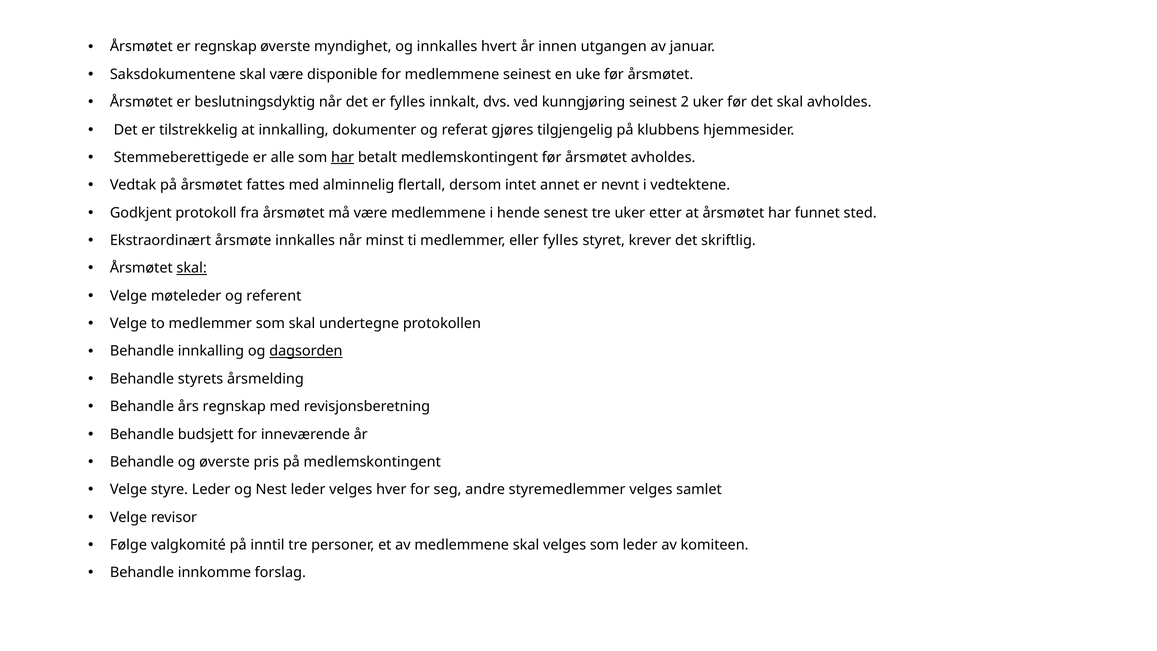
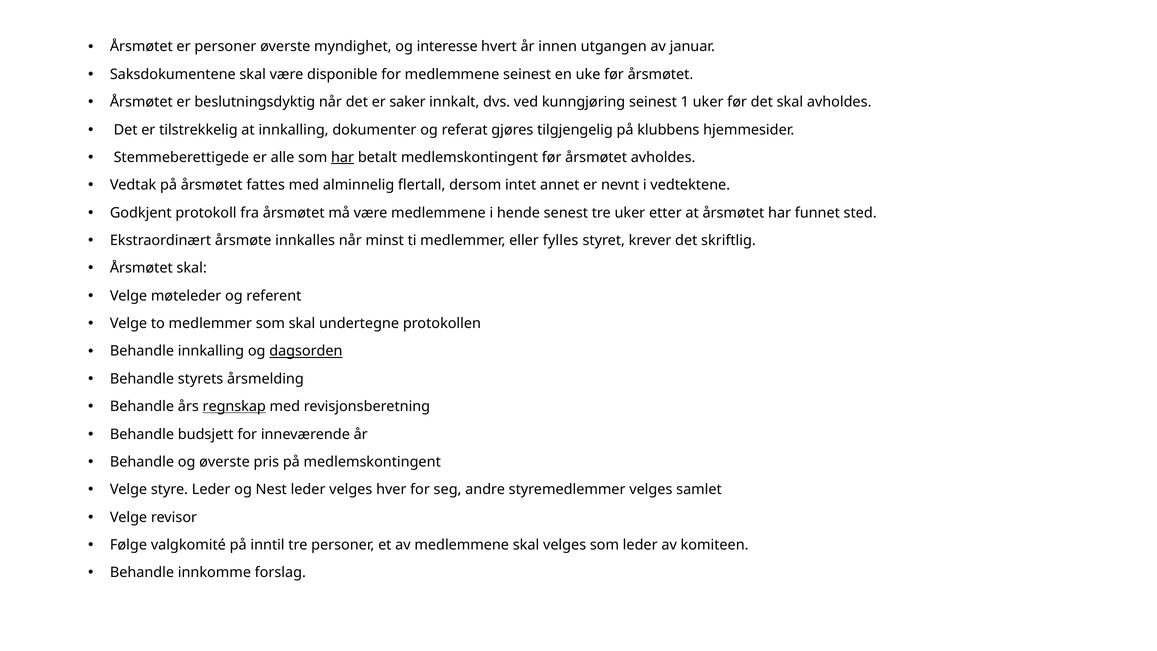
er regnskap: regnskap -> personer
og innkalles: innkalles -> interesse
er fylles: fylles -> saker
2: 2 -> 1
skal at (192, 268) underline: present -> none
regnskap at (234, 406) underline: none -> present
